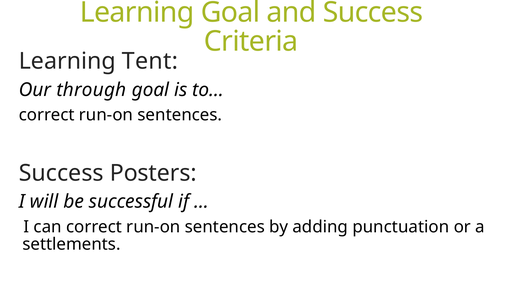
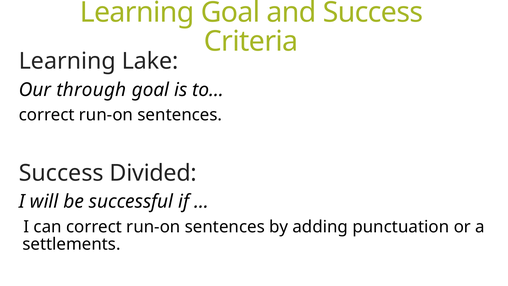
Tent: Tent -> Lake
Posters: Posters -> Divided
